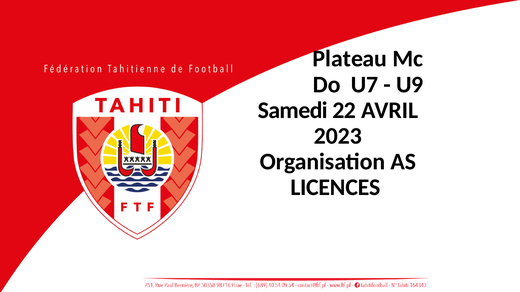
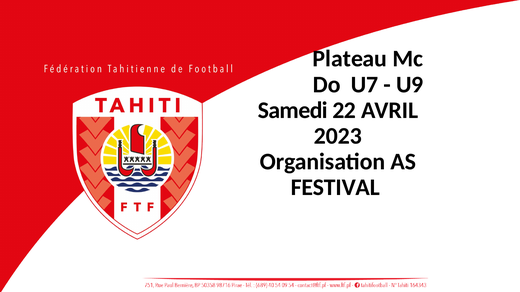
LICENCES: LICENCES -> FESTIVAL
